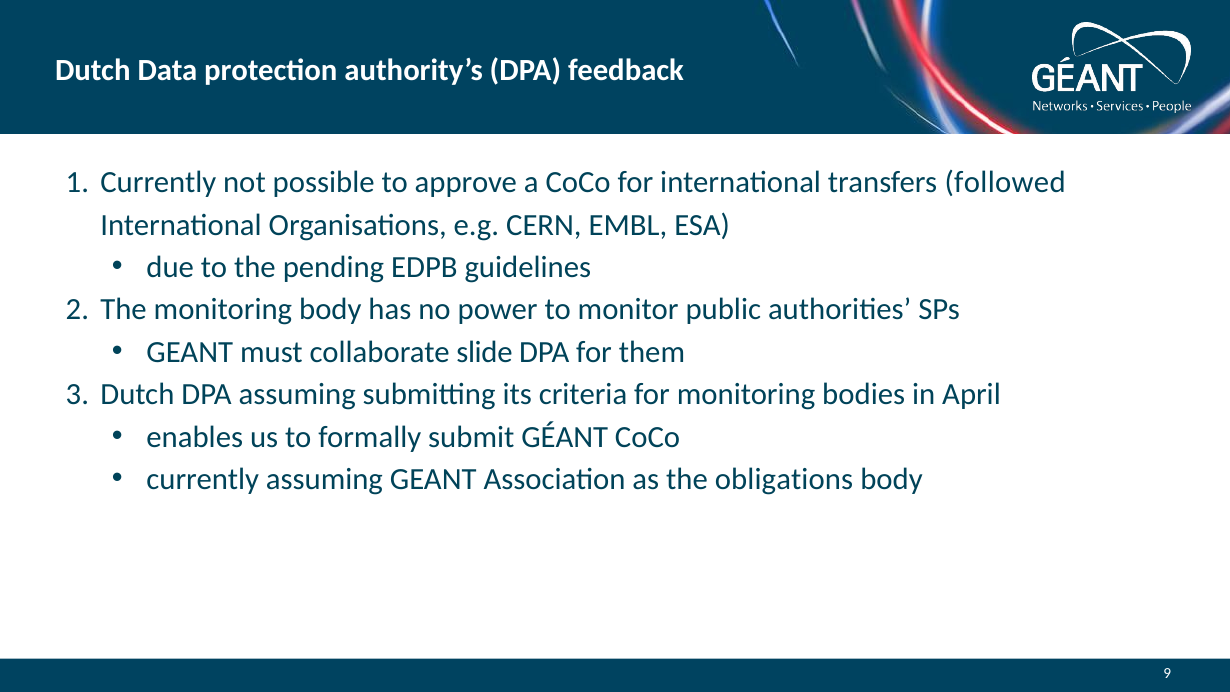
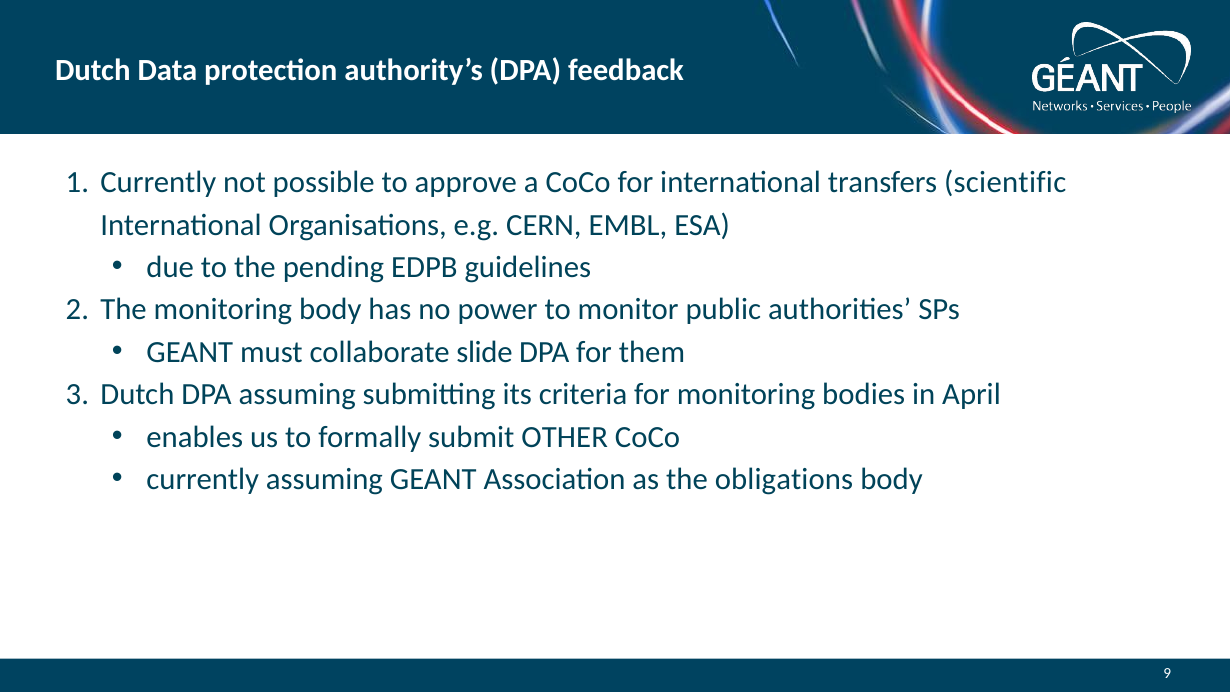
followed: followed -> scientific
GÉANT: GÉANT -> OTHER
